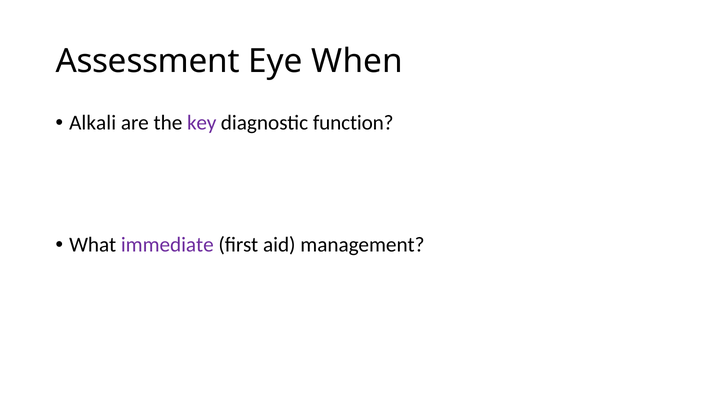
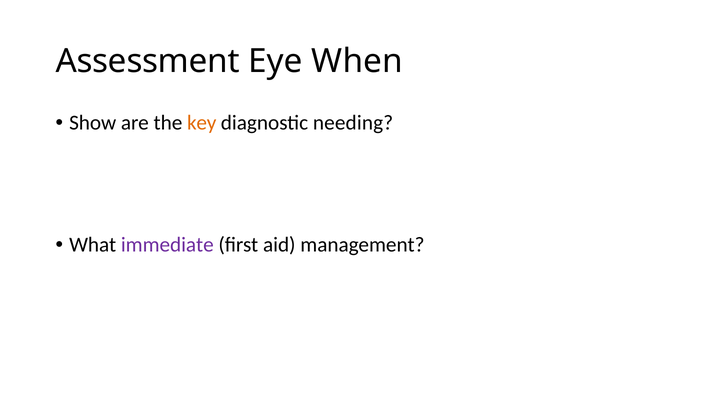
Alkali: Alkali -> Show
key colour: purple -> orange
function: function -> needing
